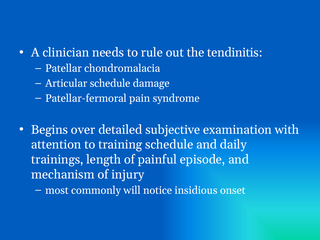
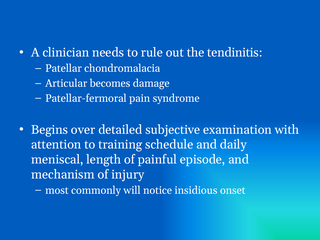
Articular schedule: schedule -> becomes
trainings: trainings -> meniscal
